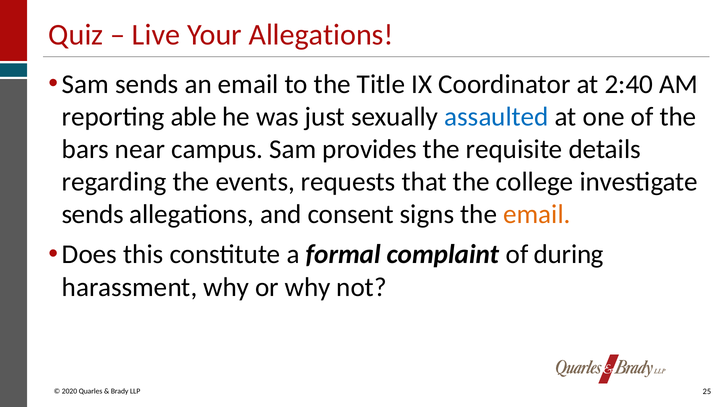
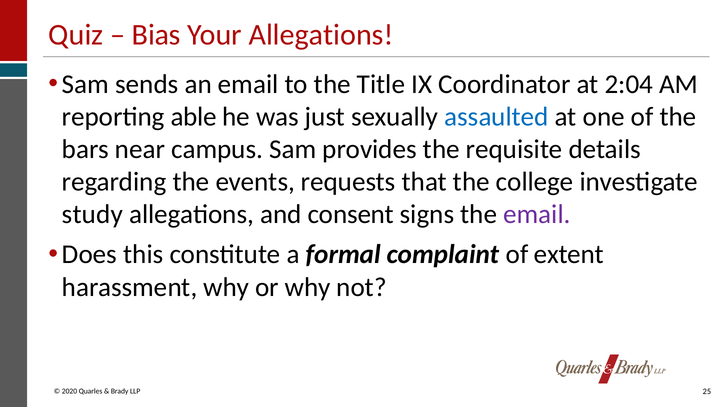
Live: Live -> Bias
2:40: 2:40 -> 2:04
sends at (93, 215): sends -> study
email at (537, 215) colour: orange -> purple
during: during -> extent
